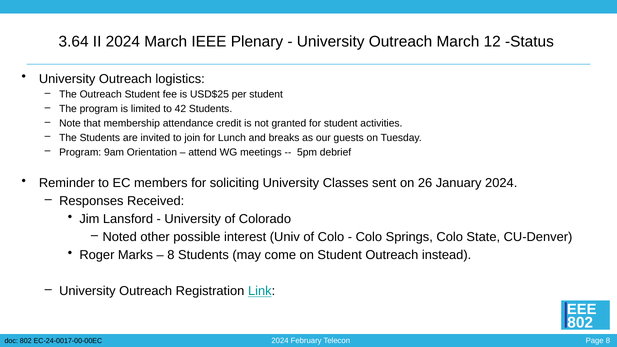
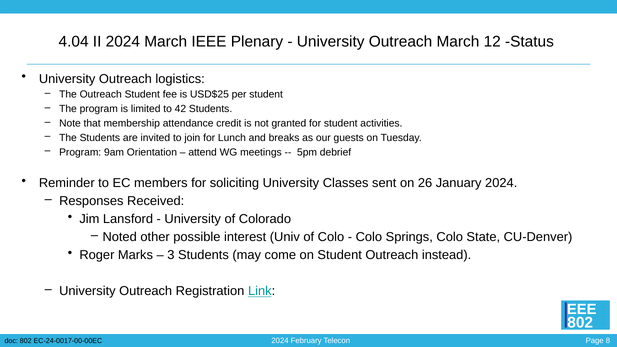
3.64: 3.64 -> 4.04
8 at (171, 255): 8 -> 3
